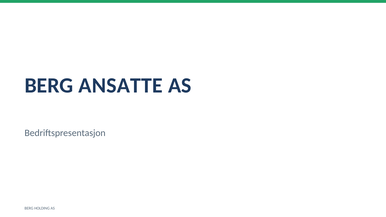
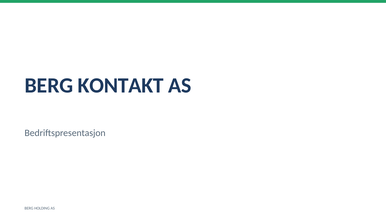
ANSATTE: ANSATTE -> KONTAKT
